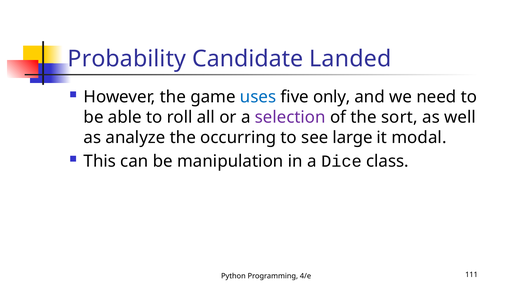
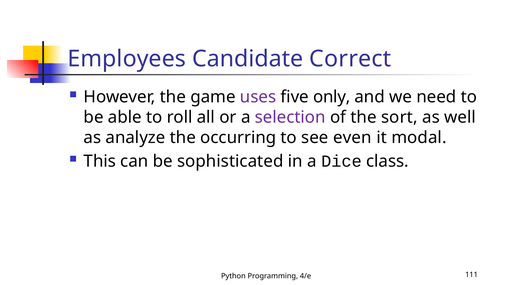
Probability: Probability -> Employees
Landed: Landed -> Correct
uses colour: blue -> purple
large: large -> even
manipulation: manipulation -> sophisticated
